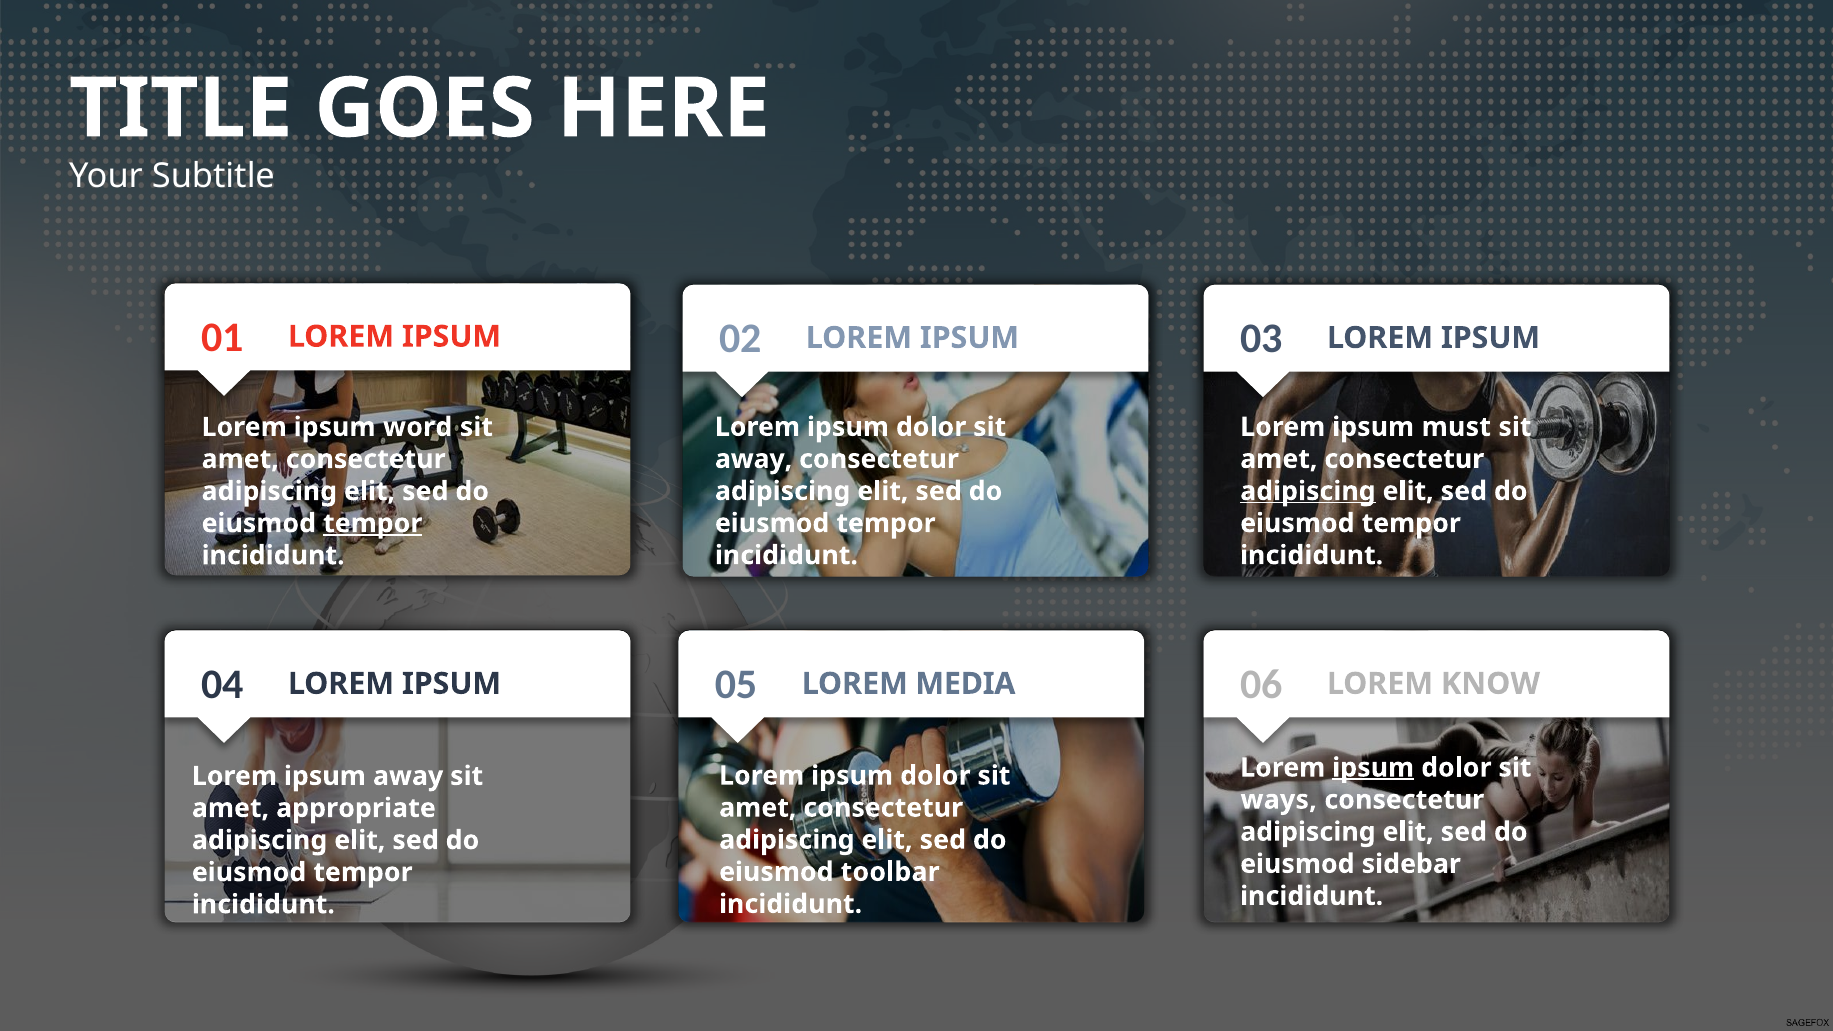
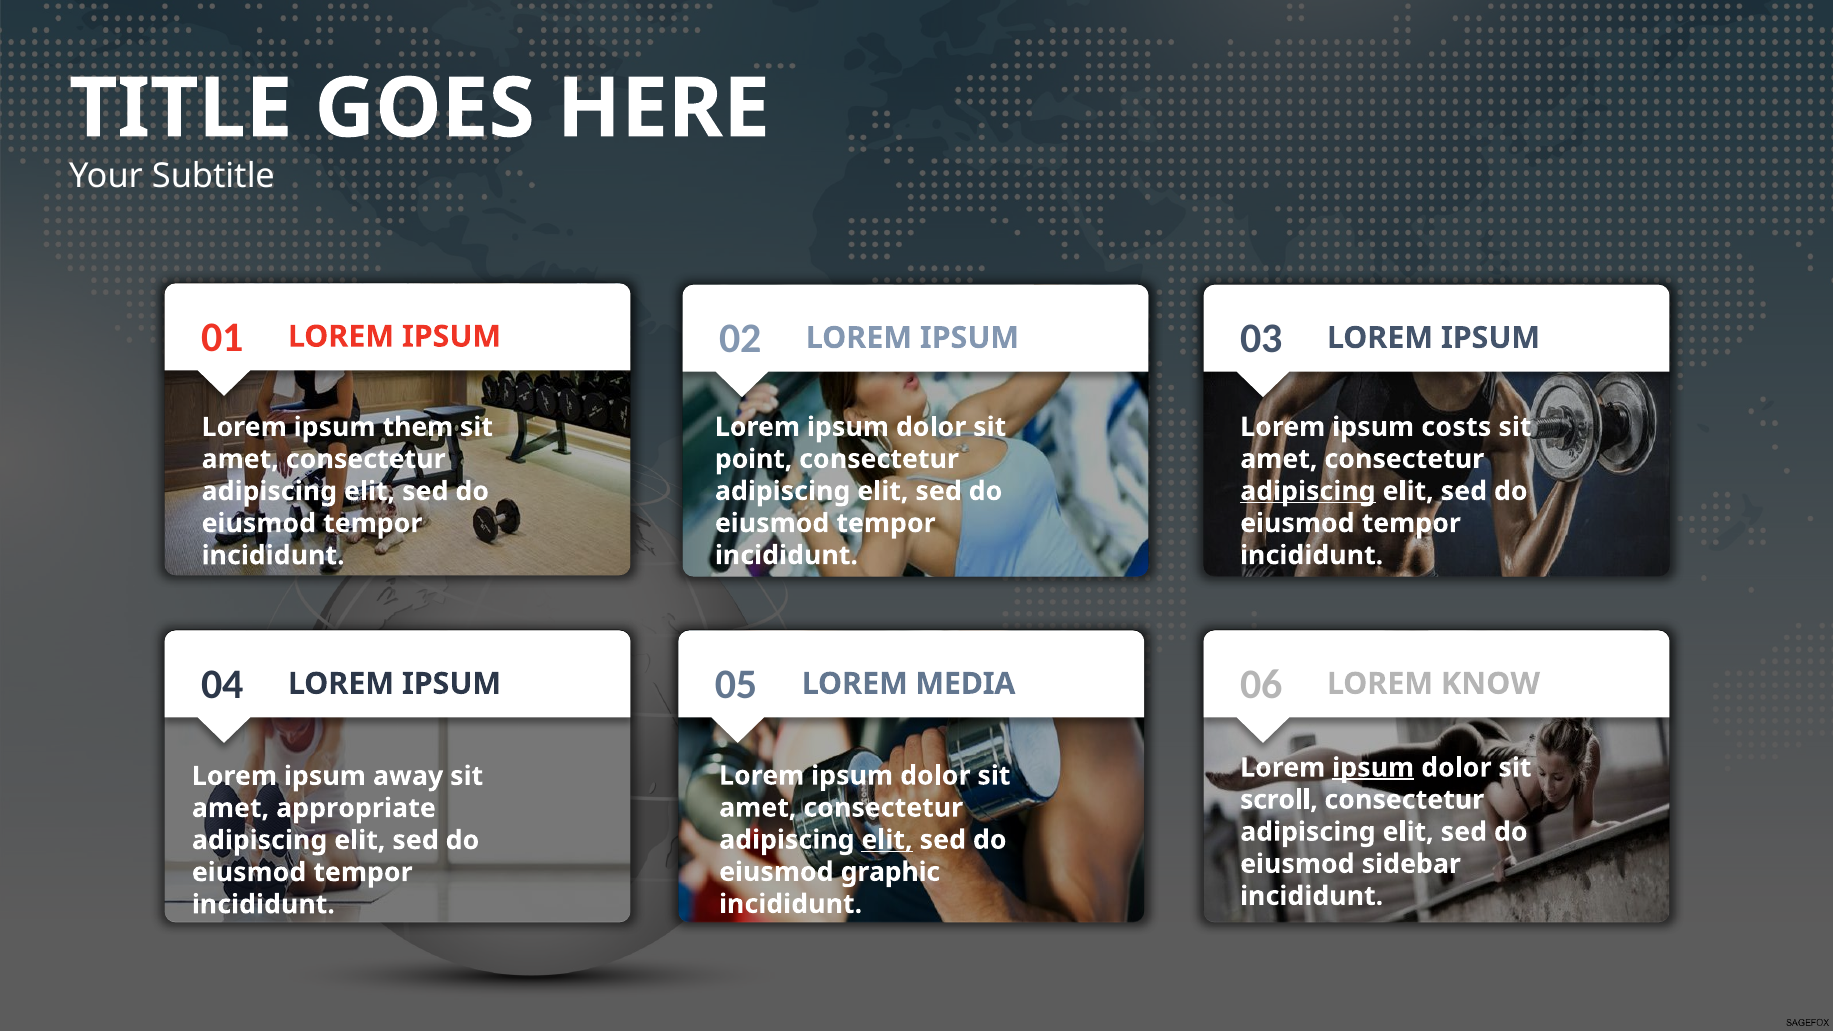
word: word -> them
must: must -> costs
away at (754, 459): away -> point
tempor at (373, 523) underline: present -> none
ways: ways -> scroll
elit at (887, 840) underline: none -> present
toolbar: toolbar -> graphic
